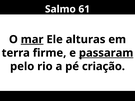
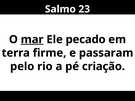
61: 61 -> 23
alturas: alturas -> pecado
passaram underline: present -> none
